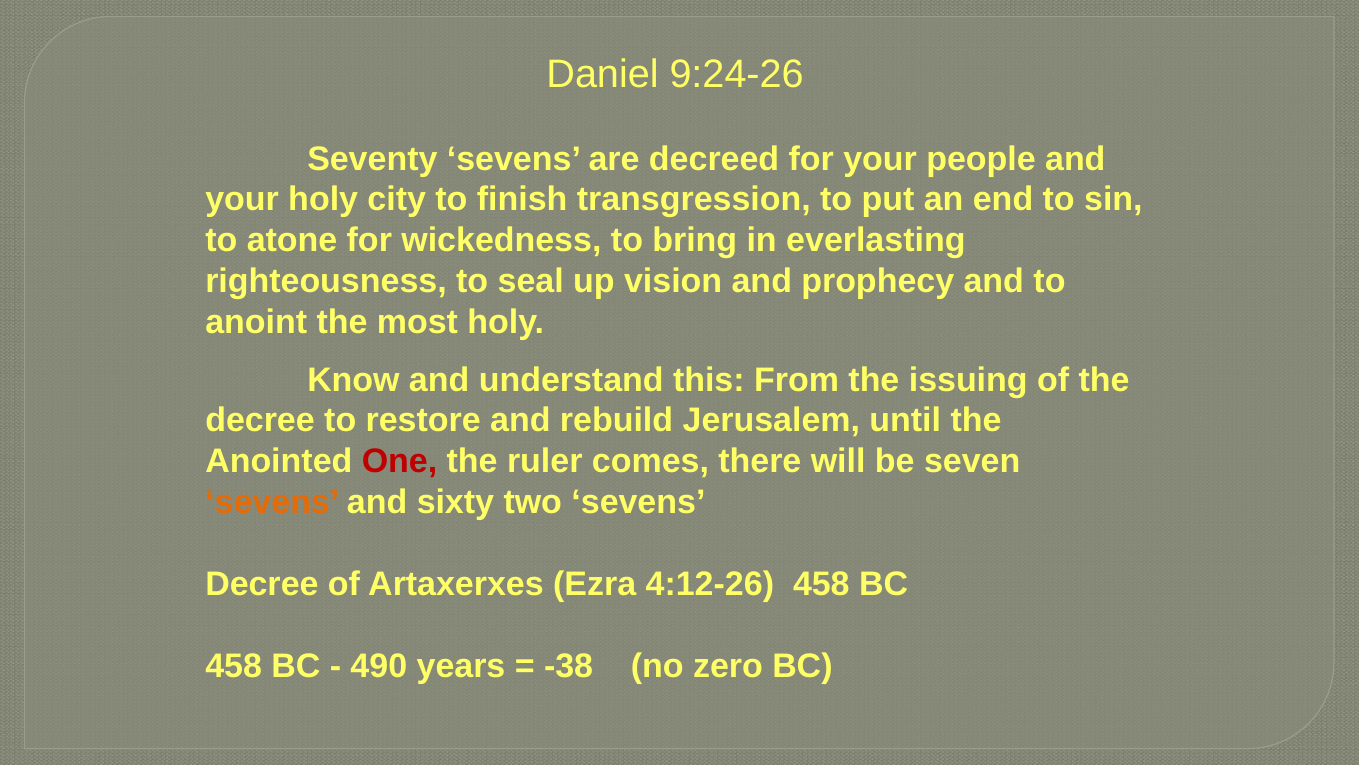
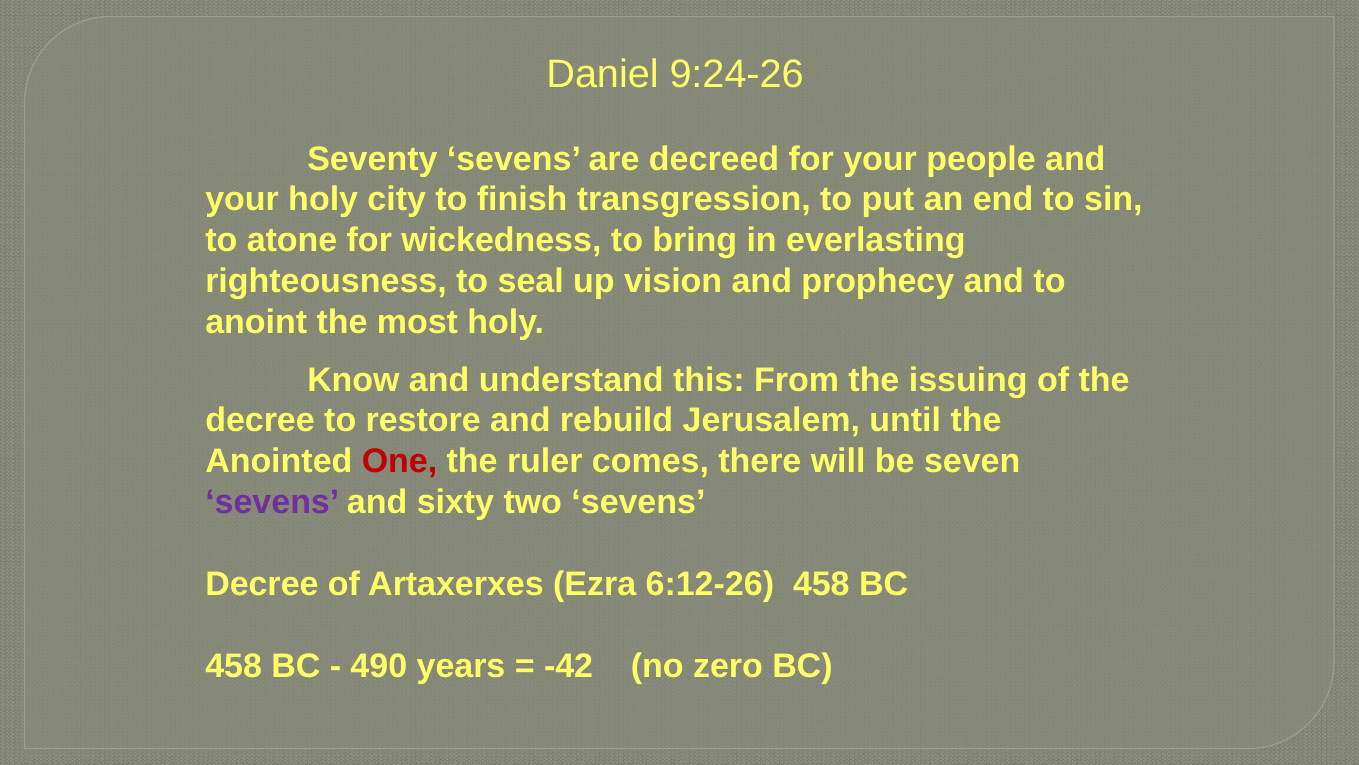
sevens at (272, 502) colour: orange -> purple
4:12-26: 4:12-26 -> 6:12-26
-38: -38 -> -42
